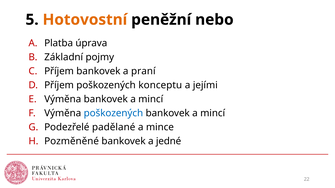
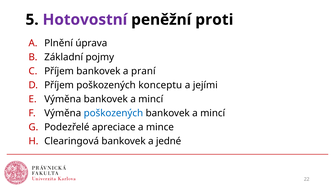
Hotovostní colour: orange -> purple
nebo: nebo -> proti
Platba: Platba -> Plnění
padělané: padělané -> apreciace
Pozměněné: Pozměněné -> Clearingová
